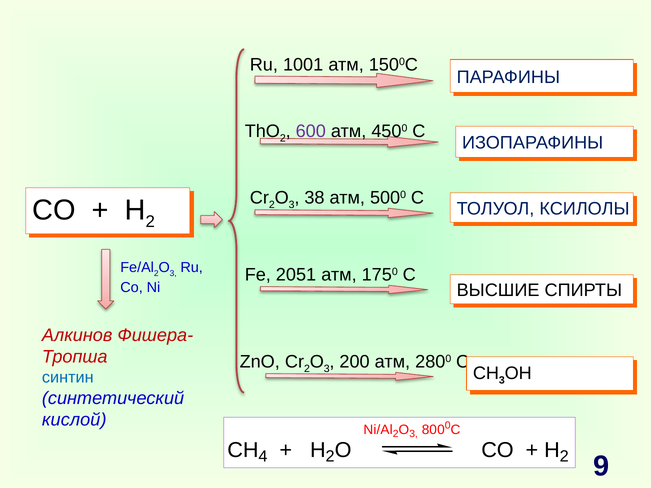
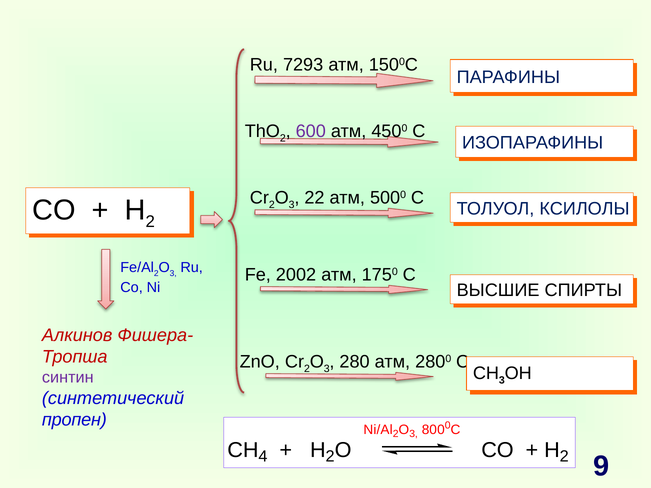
1001: 1001 -> 7293
38: 38 -> 22
2051: 2051 -> 2002
200: 200 -> 280
синтин colour: blue -> purple
кислой: кислой -> пропен
